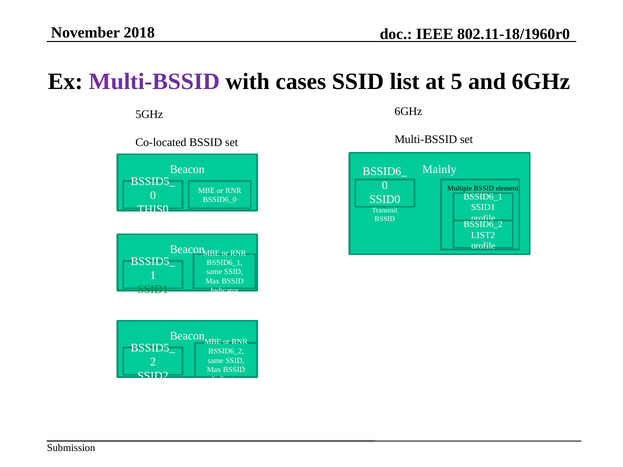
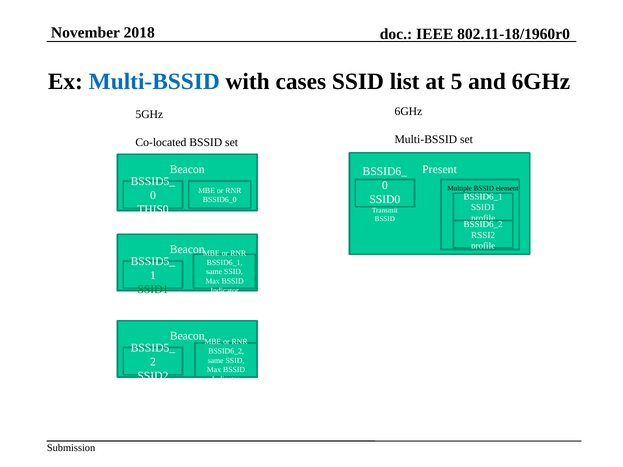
Multi-BSSID at (154, 81) colour: purple -> blue
Mainly: Mainly -> Present
LIST2: LIST2 -> RSSI2
